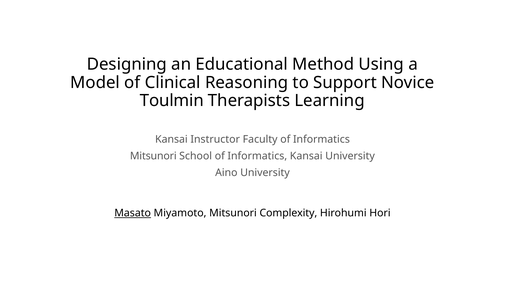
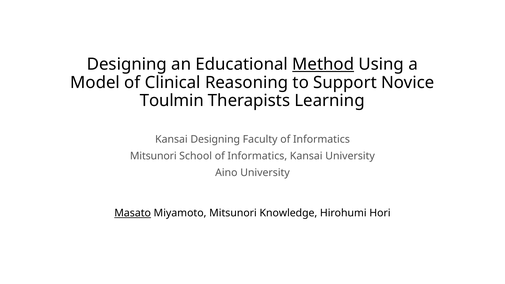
Method underline: none -> present
Kansai Instructor: Instructor -> Designing
Complexity: Complexity -> Knowledge
